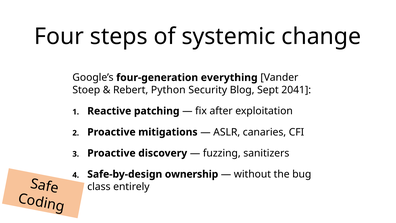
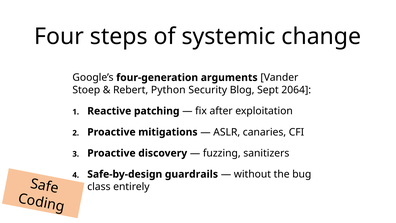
everything: everything -> arguments
2041: 2041 -> 2064
ownership: ownership -> guardrails
